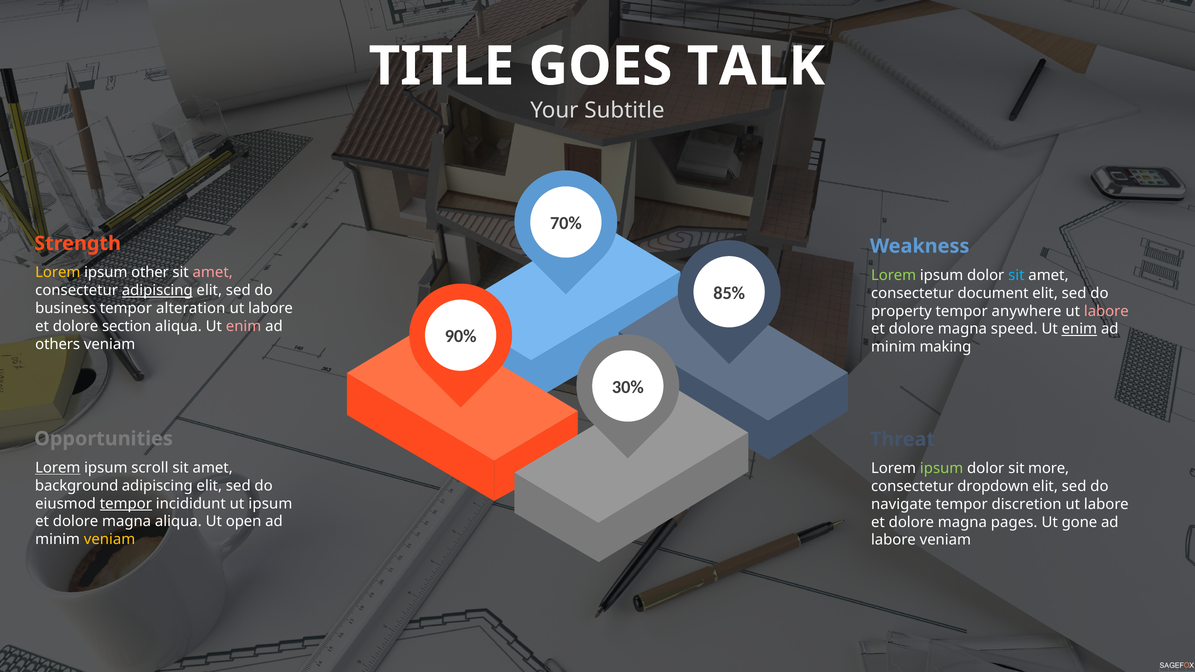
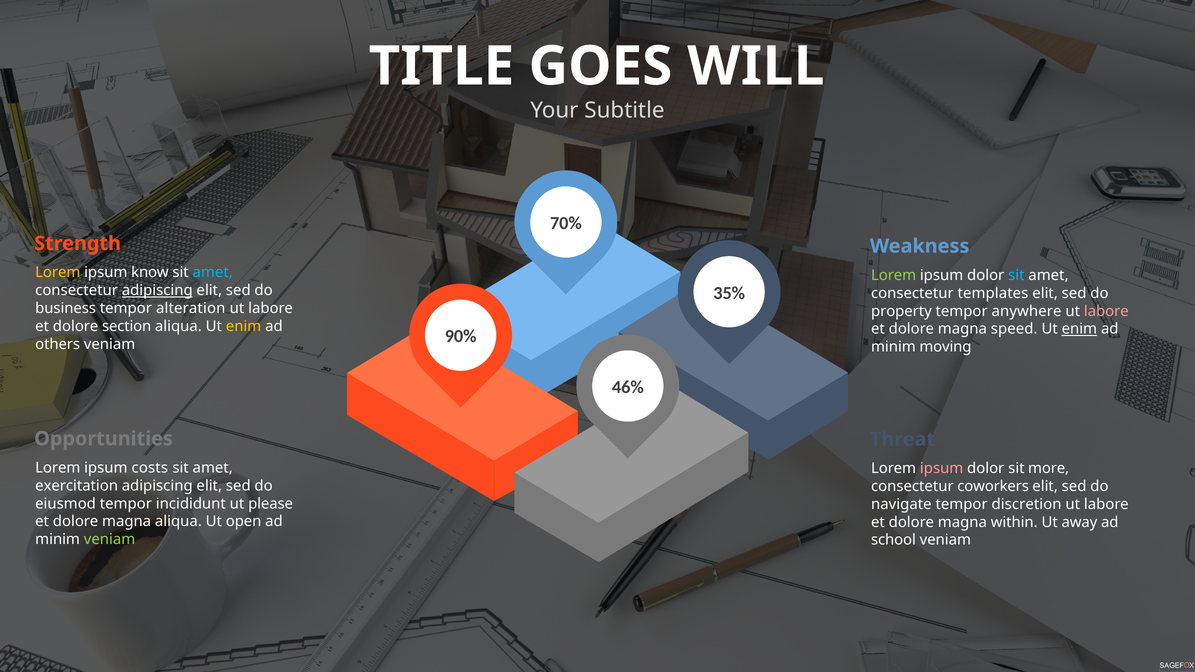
TALK: TALK -> WILL
other: other -> know
amet at (213, 273) colour: pink -> light blue
85%: 85% -> 35%
document: document -> templates
enim at (244, 326) colour: pink -> yellow
making: making -> moving
30%: 30% -> 46%
Lorem at (58, 468) underline: present -> none
scroll: scroll -> costs
ipsum at (942, 468) colour: light green -> pink
background: background -> exercitation
dropdown: dropdown -> coworkers
tempor at (126, 504) underline: present -> none
ut ipsum: ipsum -> please
pages: pages -> within
gone: gone -> away
veniam at (110, 540) colour: yellow -> light green
labore at (893, 540): labore -> school
